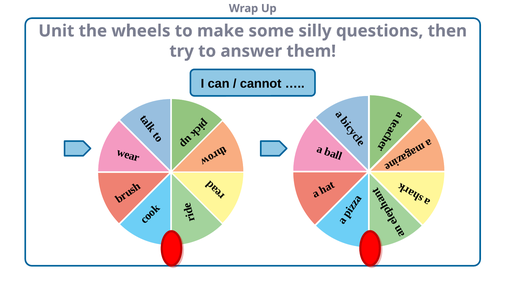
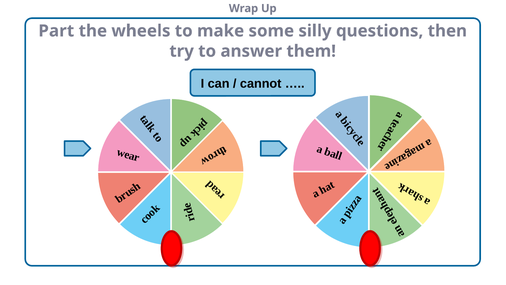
Unit: Unit -> Part
